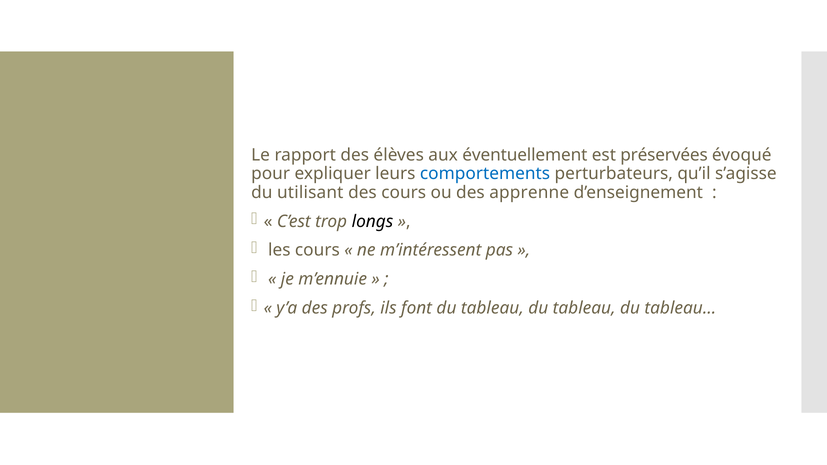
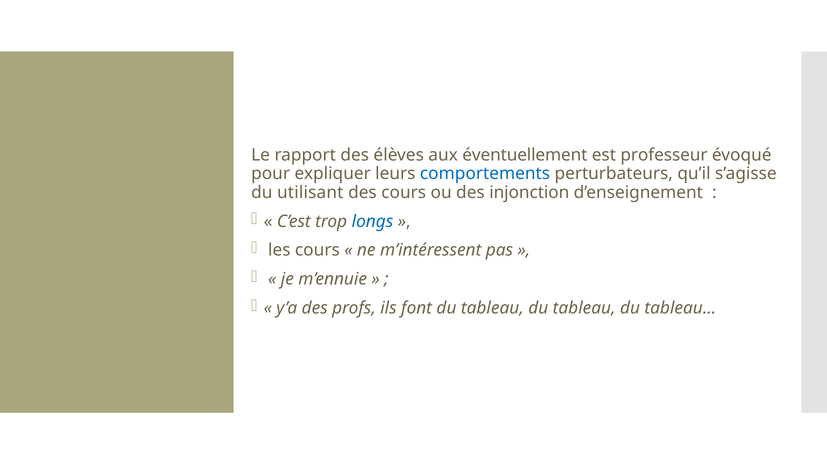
préservées: préservées -> professeur
apprenne: apprenne -> injonction
longs colour: black -> blue
